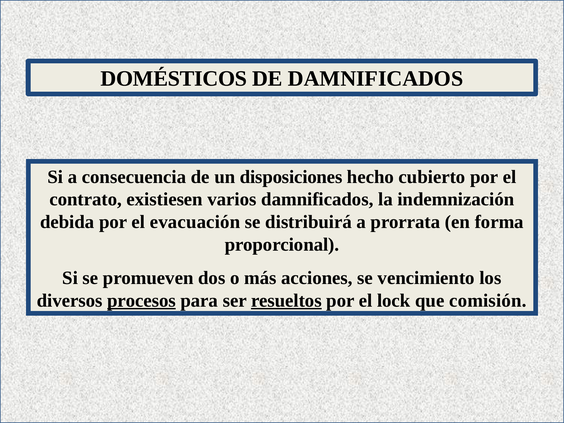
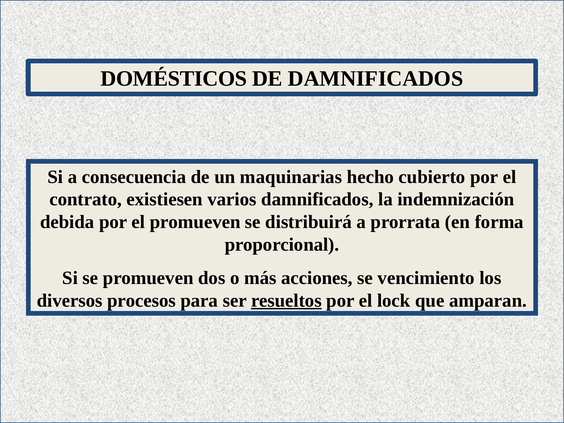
disposiciones: disposiciones -> maquinarias
el evacuación: evacuación -> promueven
procesos underline: present -> none
comisión: comisión -> amparan
